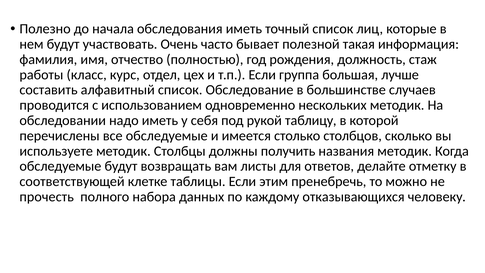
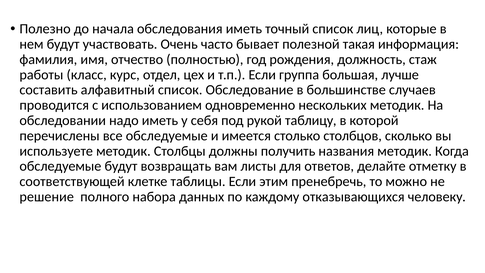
прочесть: прочесть -> решение
